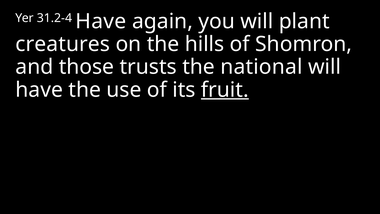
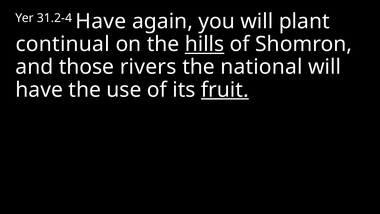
creatures: creatures -> continual
hills underline: none -> present
trusts: trusts -> rivers
